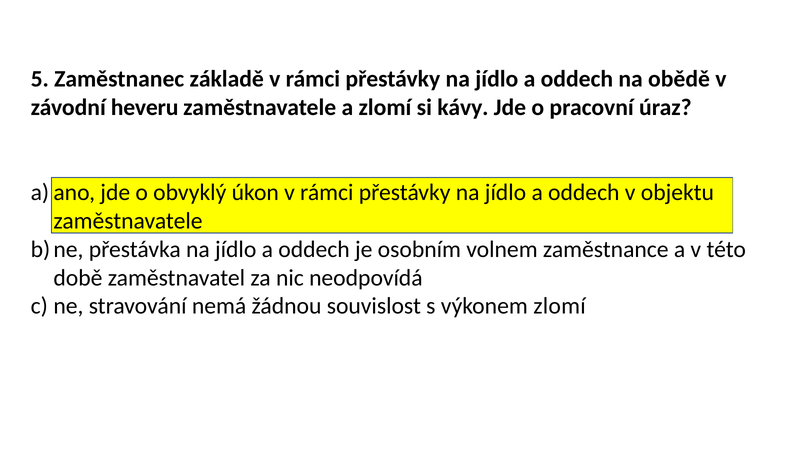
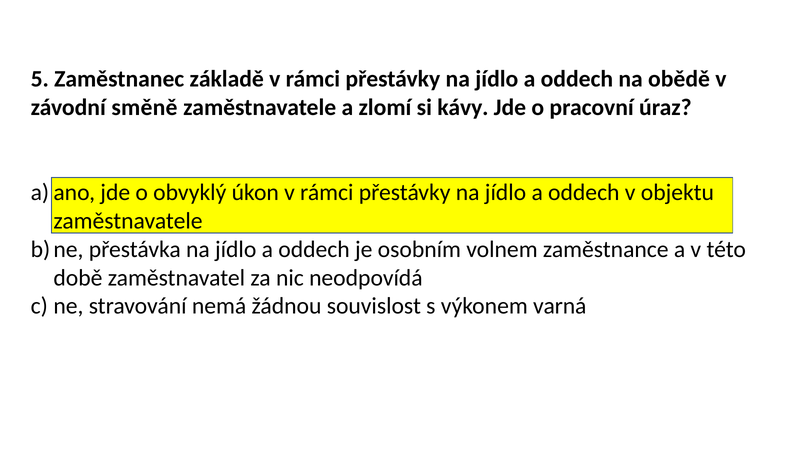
heveru: heveru -> směně
výkonem zlomí: zlomí -> varná
